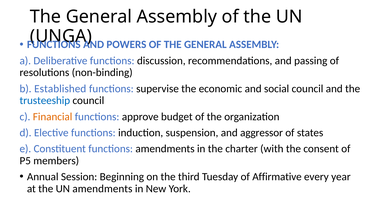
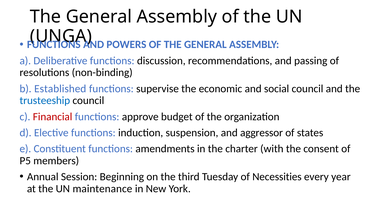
Financial colour: orange -> red
Affirmative: Affirmative -> Necessities
UN amendments: amendments -> maintenance
